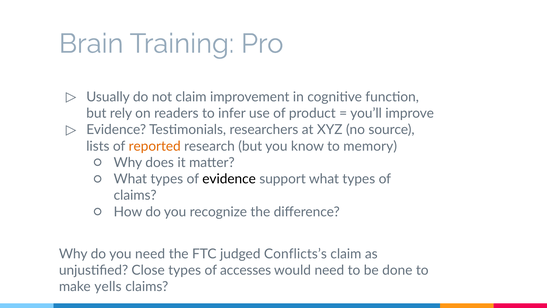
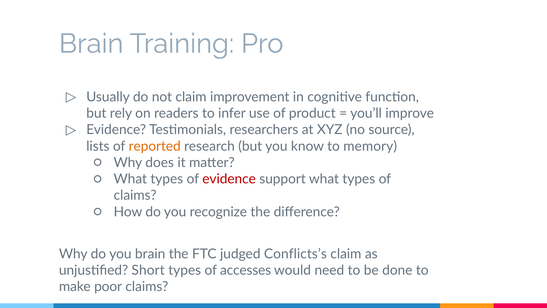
evidence at (229, 179) colour: black -> red
you need: need -> brain
Close: Close -> Short
yells: yells -> poor
